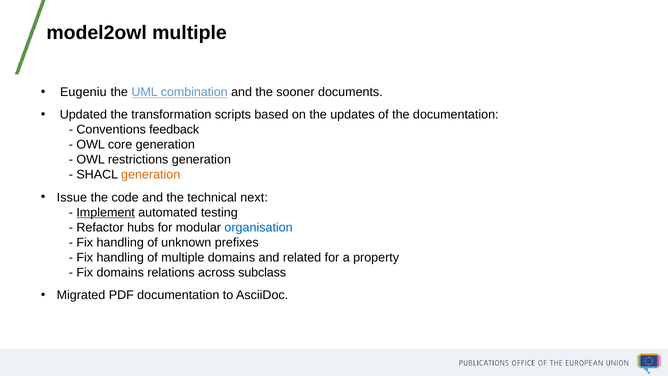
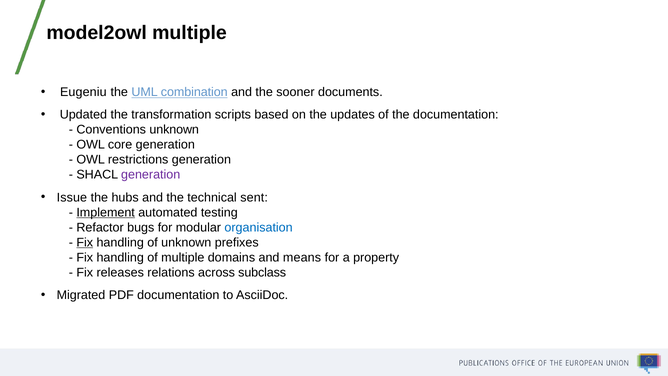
Conventions feedback: feedback -> unknown
generation at (151, 175) colour: orange -> purple
code: code -> hubs
next: next -> sent
hubs: hubs -> bugs
Fix at (85, 242) underline: none -> present
related: related -> means
Fix domains: domains -> releases
